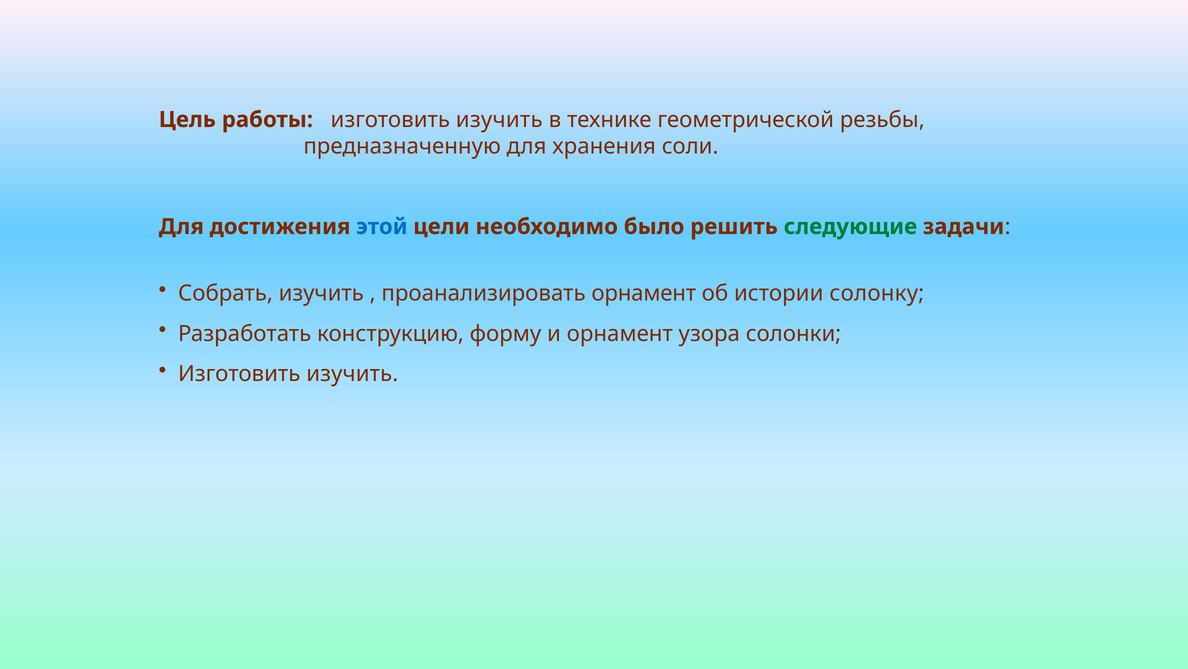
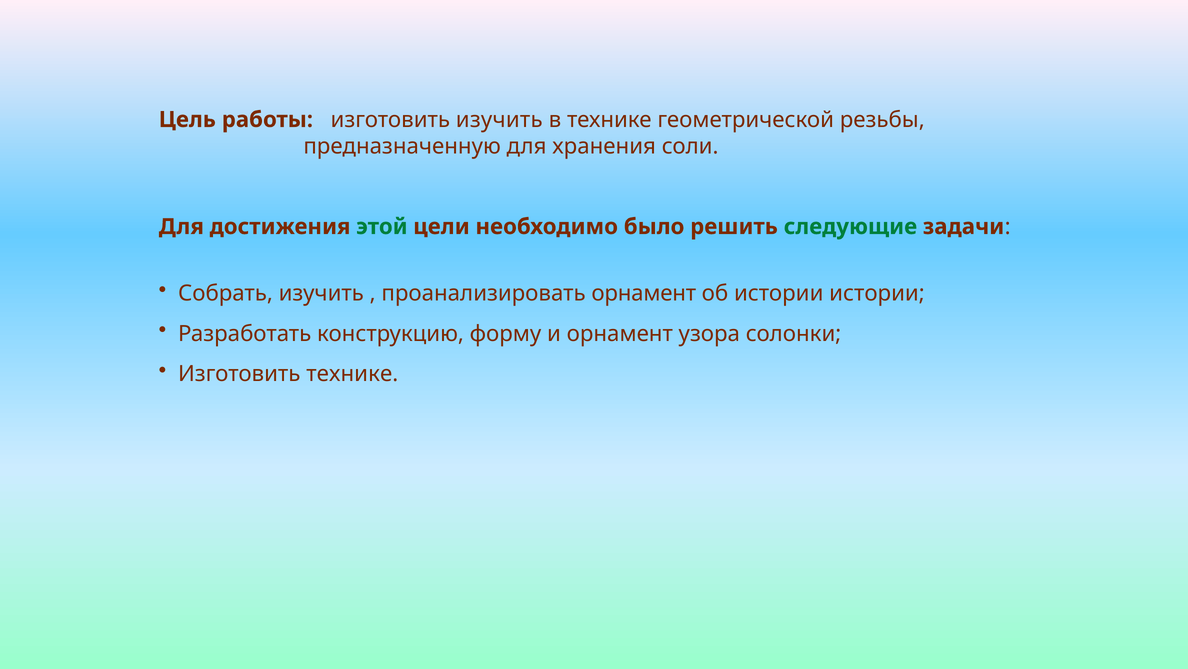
этой colour: blue -> green
истории солонку: солонку -> истории
изучить at (352, 373): изучить -> технике
